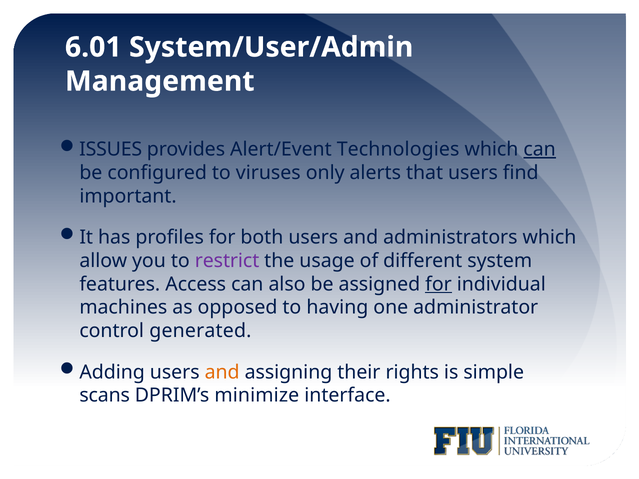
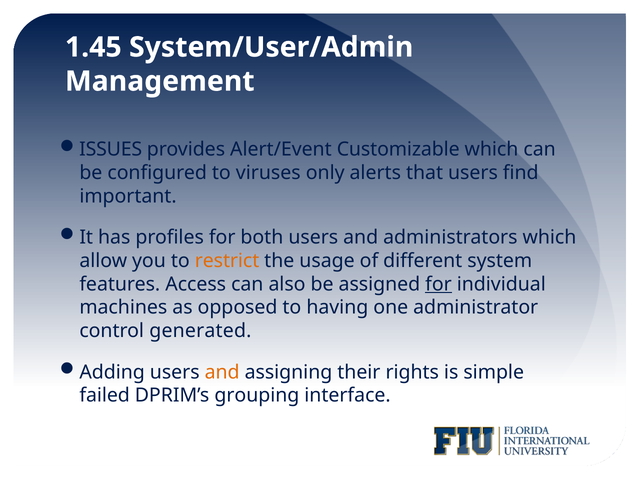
6.01: 6.01 -> 1.45
Technologies: Technologies -> Customizable
can at (540, 149) underline: present -> none
restrict colour: purple -> orange
scans: scans -> failed
minimize: minimize -> grouping
